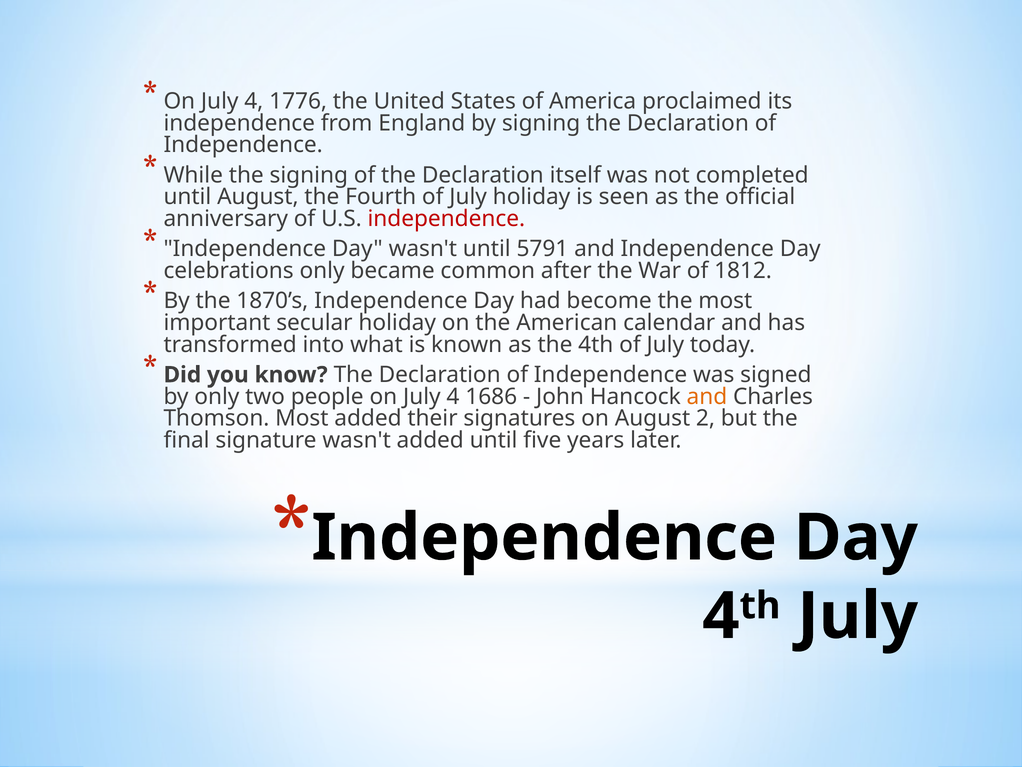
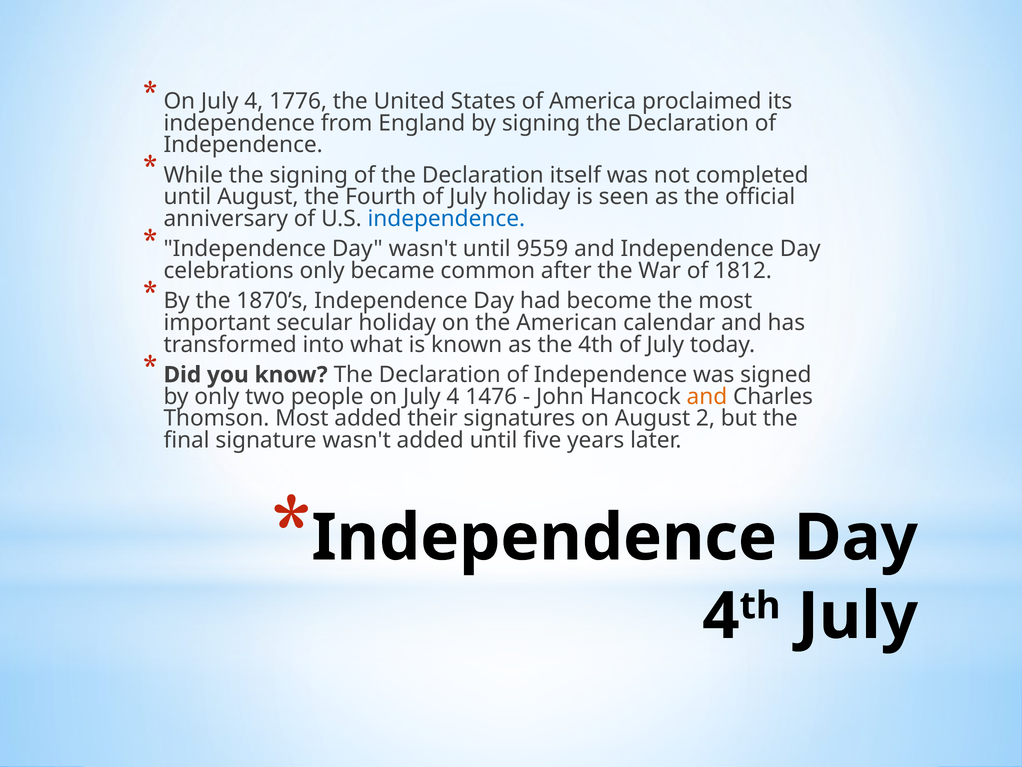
independence at (446, 219) colour: red -> blue
5791: 5791 -> 9559
1686: 1686 -> 1476
